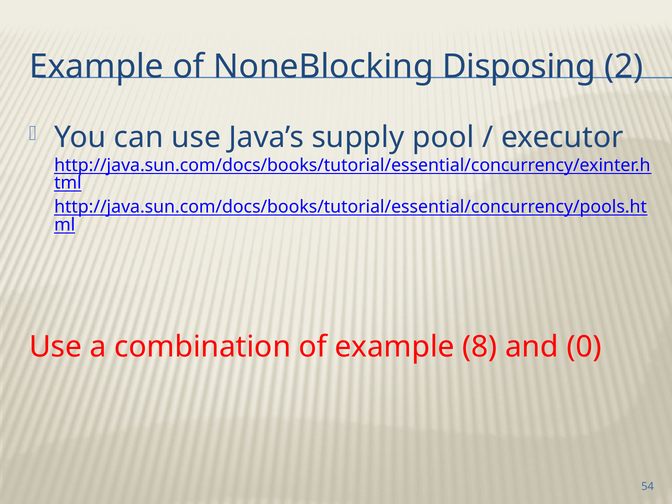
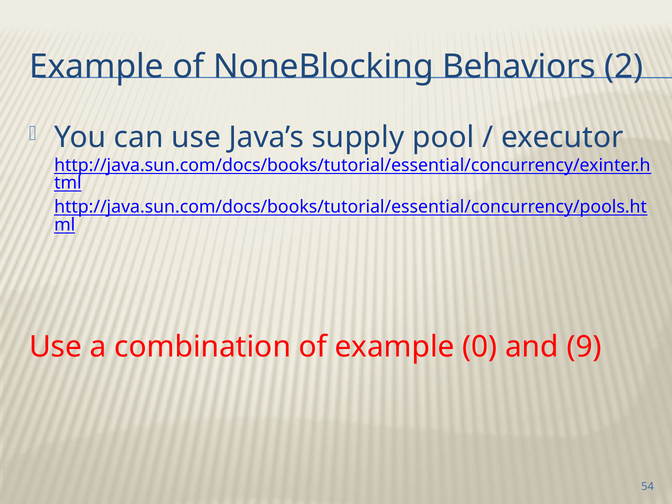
Disposing: Disposing -> Behaviors
8: 8 -> 0
0: 0 -> 9
